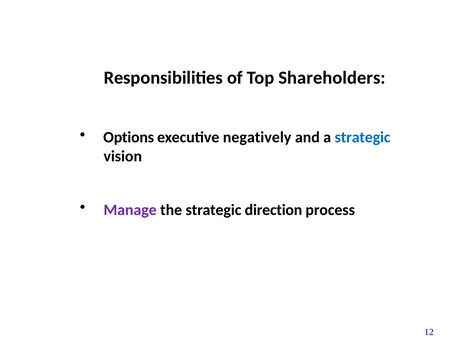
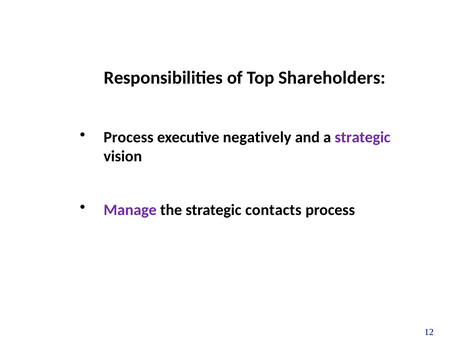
Options at (129, 138): Options -> Process
strategic at (363, 138) colour: blue -> purple
direction: direction -> contacts
